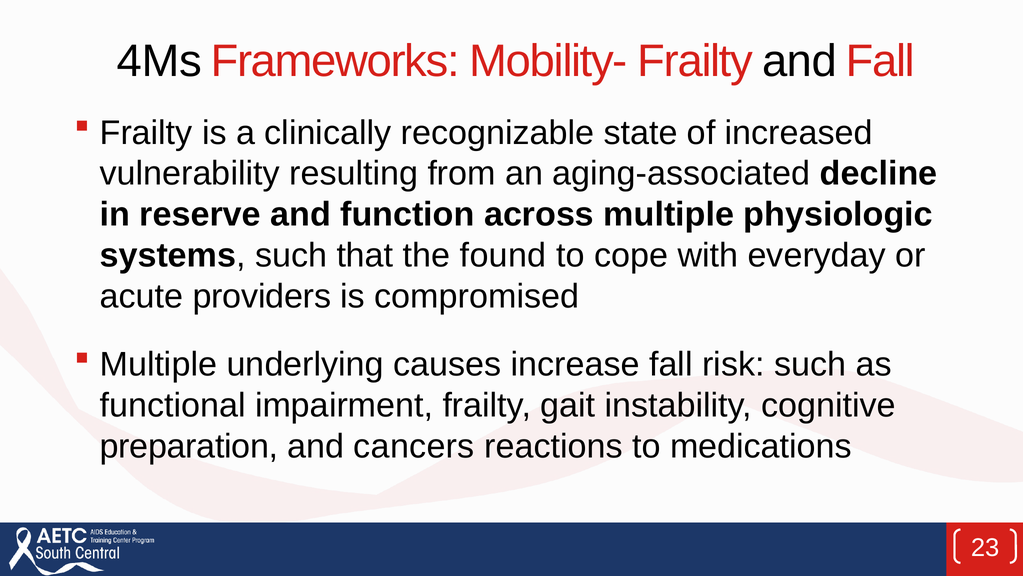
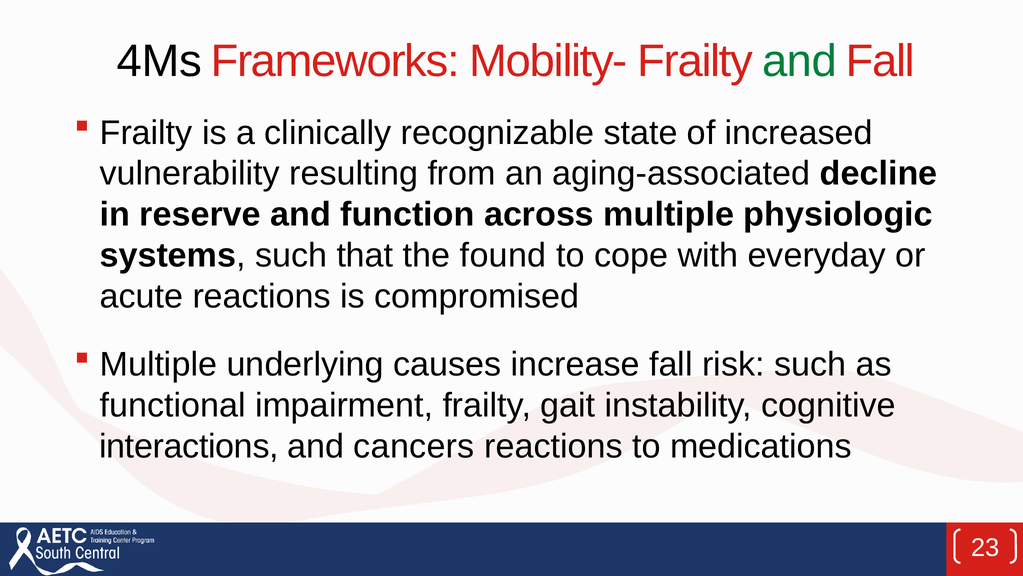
and at (800, 61) colour: black -> green
acute providers: providers -> reactions
preparation: preparation -> interactions
